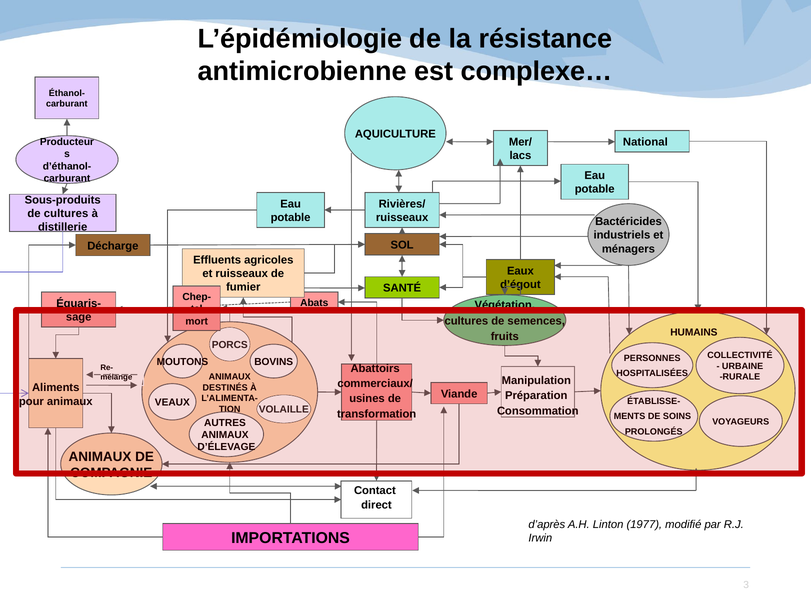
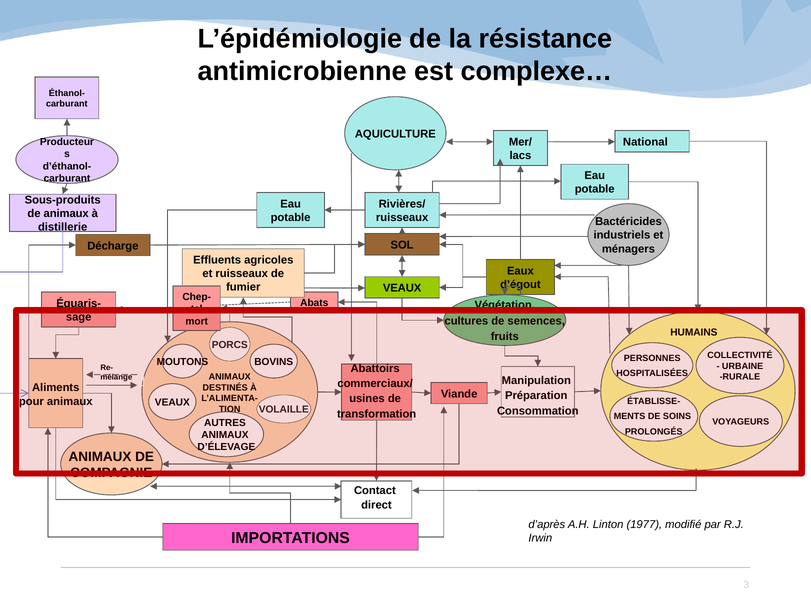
de cultures: cultures -> animaux
SANTÉ at (402, 288): SANTÉ -> VEAUX
